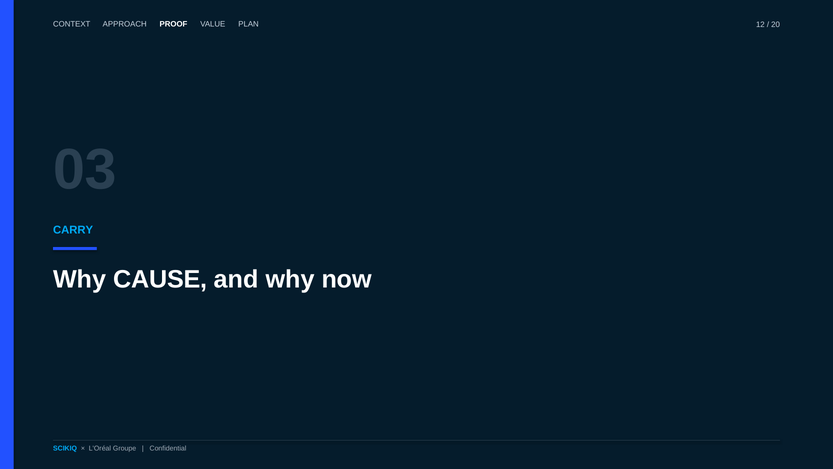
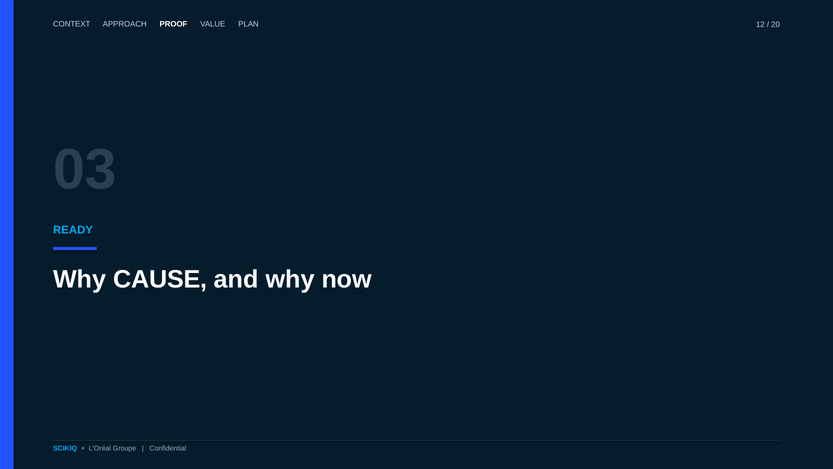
CARRY: CARRY -> READY
